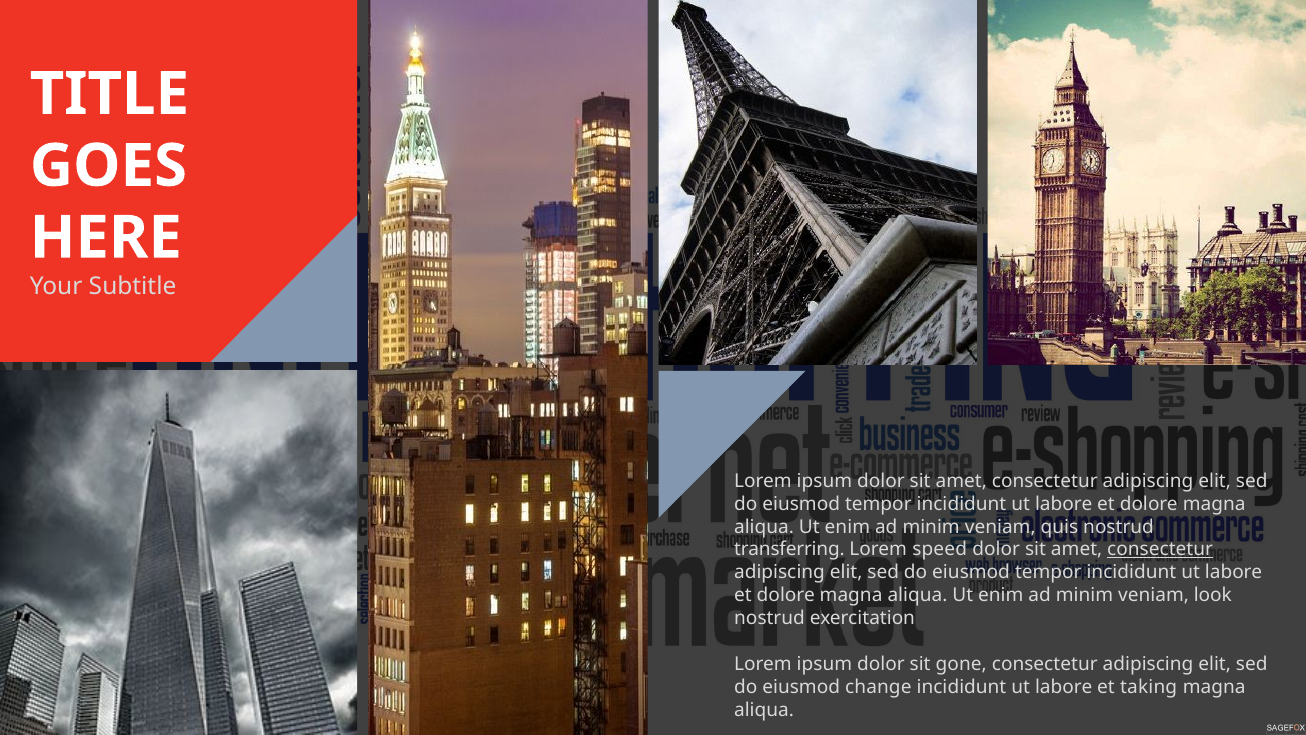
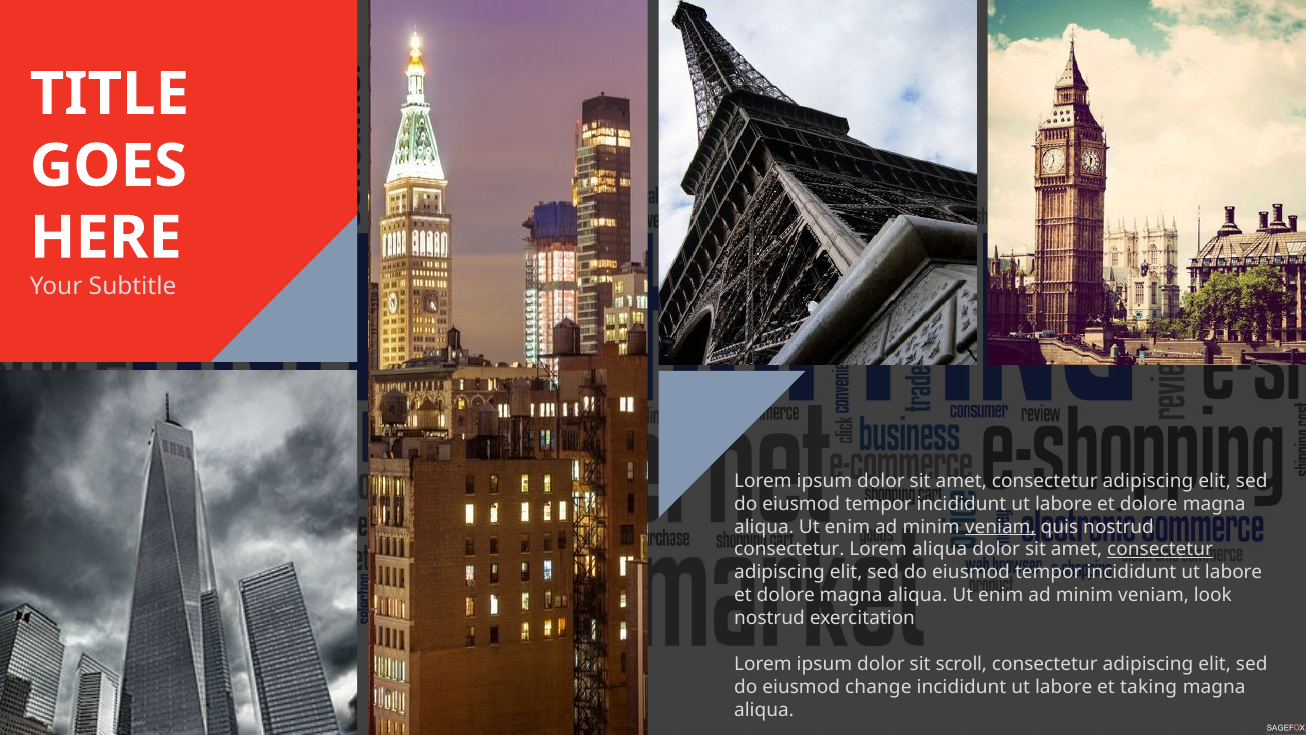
veniam at (1000, 526) underline: none -> present
transferring at (789, 549): transferring -> consectetur
Lorem speed: speed -> aliqua
gone: gone -> scroll
